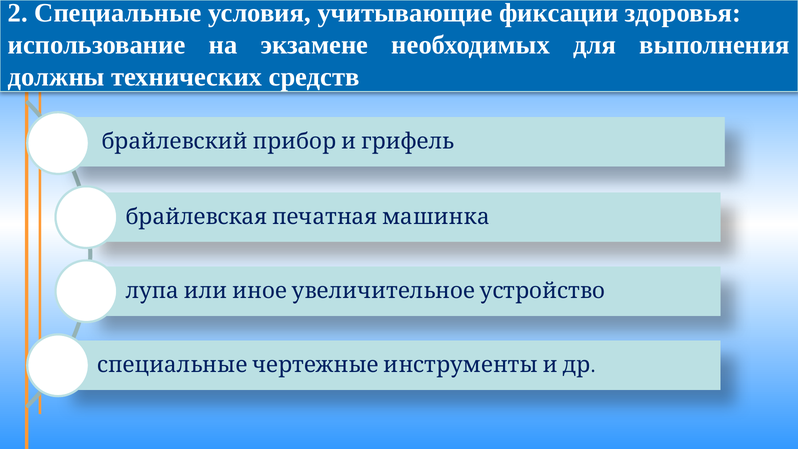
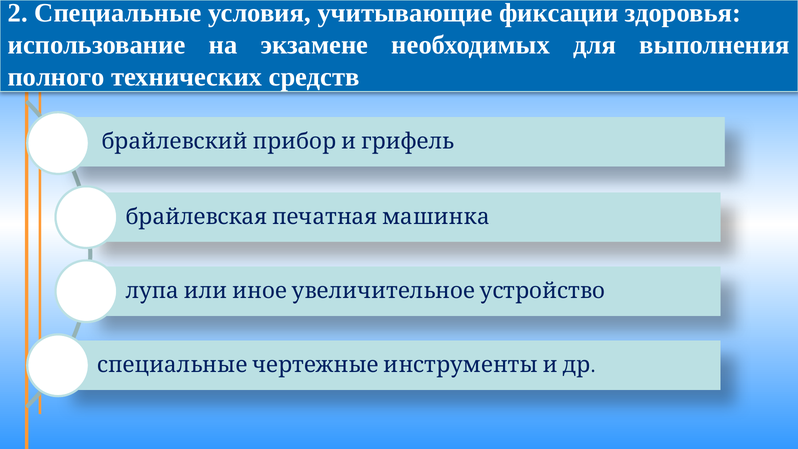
должны: должны -> полного
